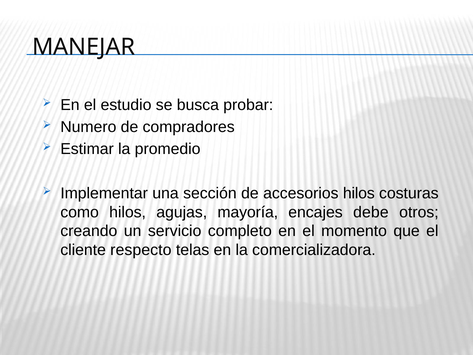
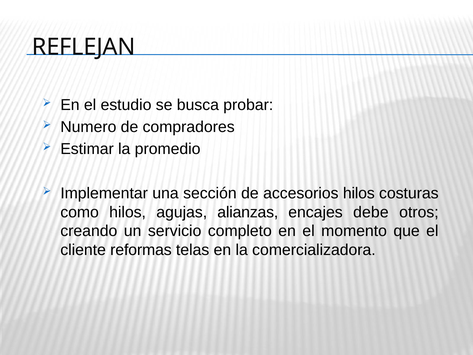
MANEJAR: MANEJAR -> REFLEJAN
mayoría: mayoría -> alianzas
respecto: respecto -> reformas
